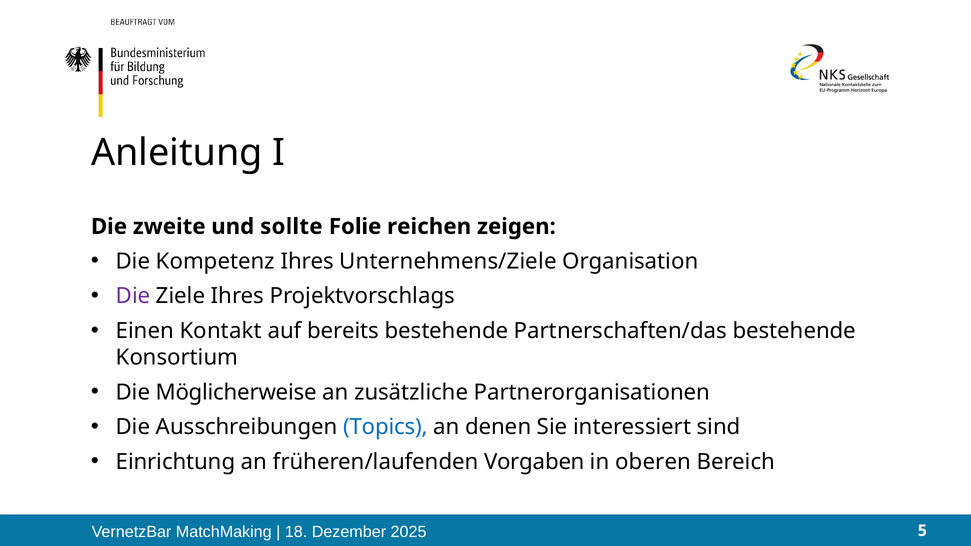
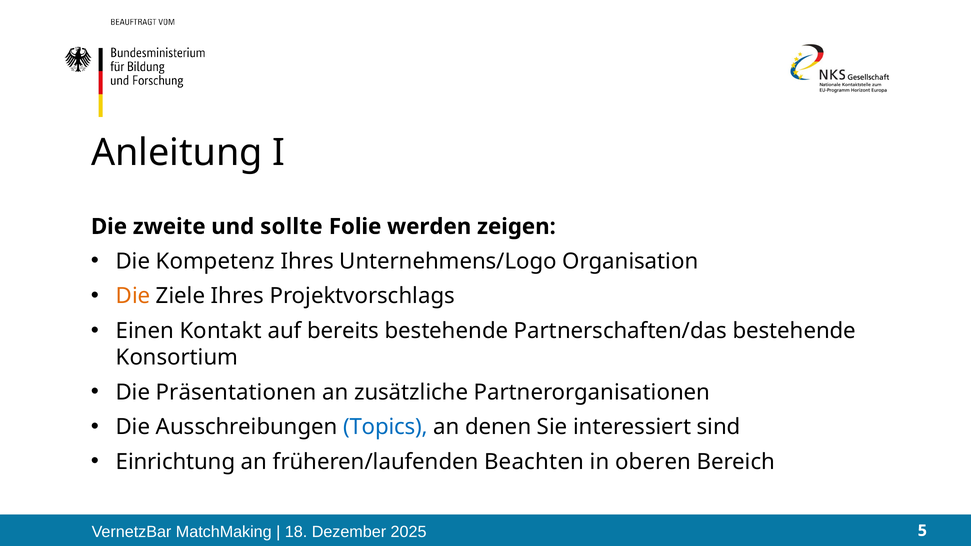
reichen: reichen -> werden
Unternehmens/Ziele: Unternehmens/Ziele -> Unternehmens/Logo
Die at (133, 296) colour: purple -> orange
Möglicherweise: Möglicherweise -> Präsentationen
Vorgaben: Vorgaben -> Beachten
